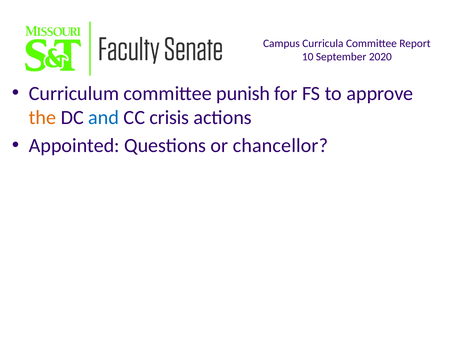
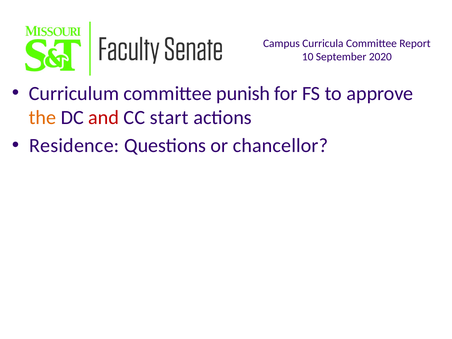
and colour: blue -> red
crisis: crisis -> start
Appointed: Appointed -> Residence
